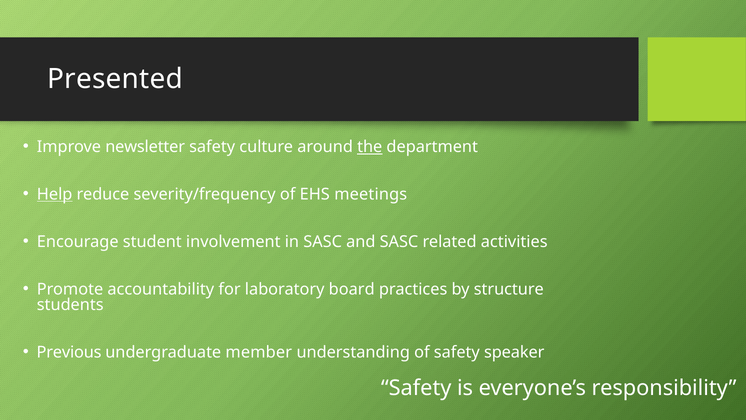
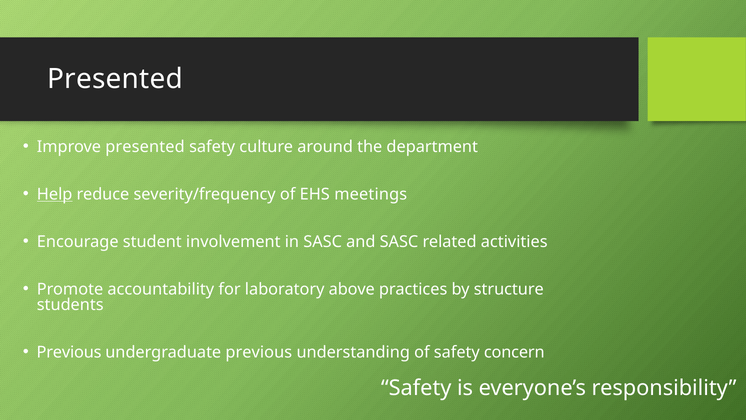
Improve newsletter: newsletter -> presented
the underline: present -> none
board: board -> above
undergraduate member: member -> previous
speaker: speaker -> concern
